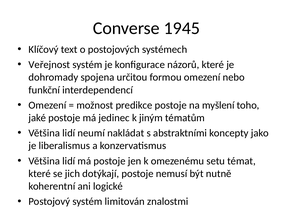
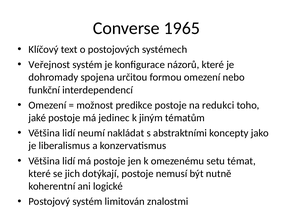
1945: 1945 -> 1965
myšlení: myšlení -> redukci
